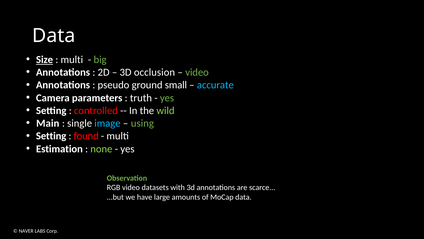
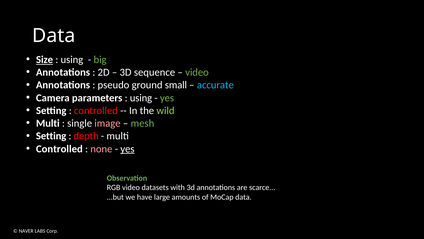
multi at (72, 59): multi -> using
occlusion: occlusion -> sequence
truth at (141, 98): truth -> using
Main at (48, 123): Main -> Multi
image colour: light blue -> pink
using: using -> mesh
found: found -> depth
Estimation at (59, 149): Estimation -> Controlled
none colour: light green -> pink
yes at (127, 149) underline: none -> present
